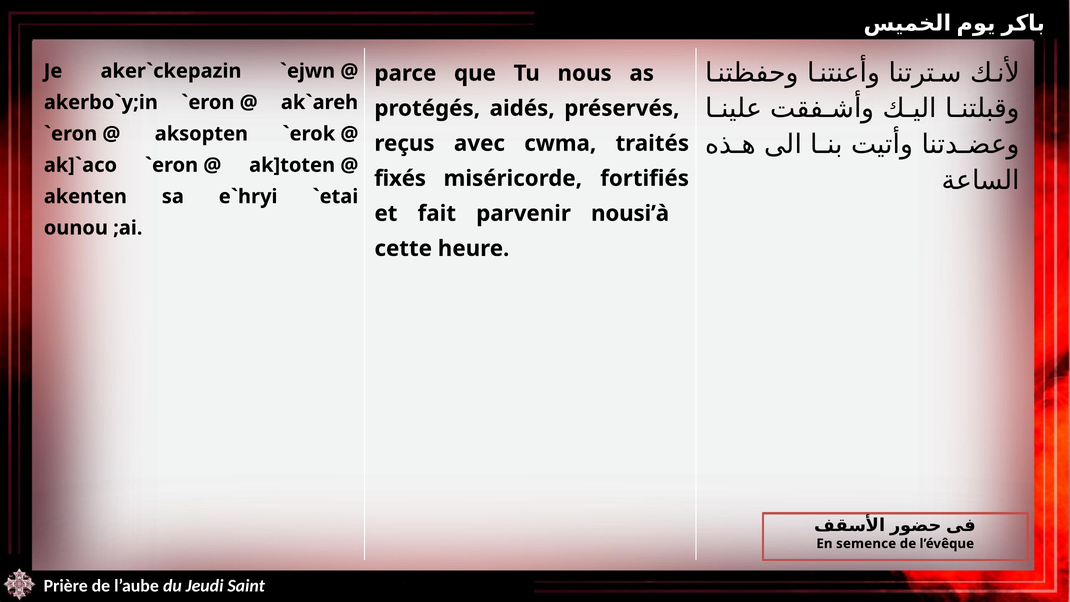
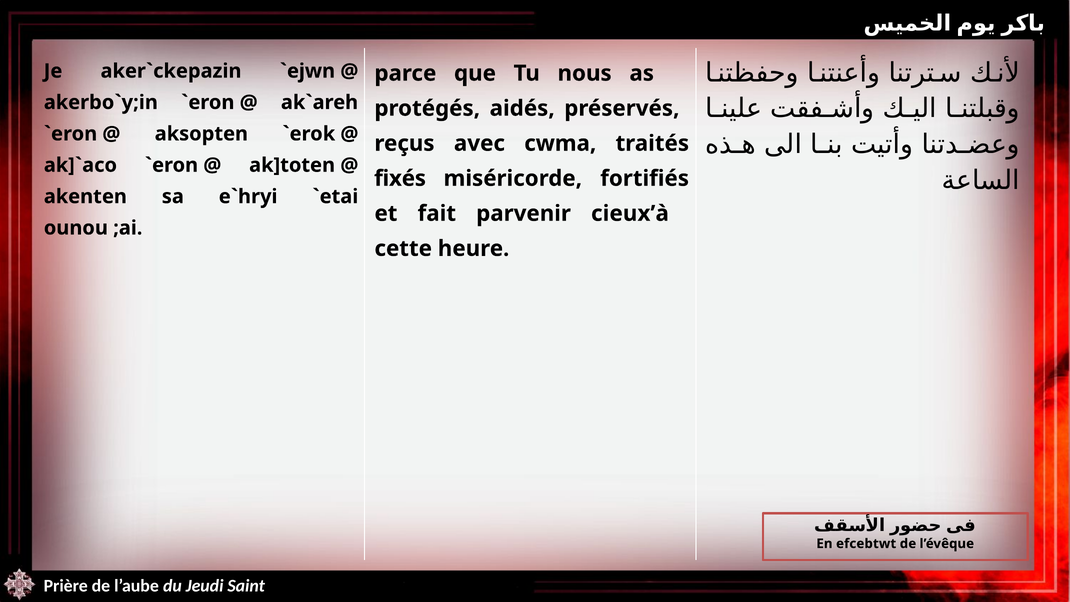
nousi’à: nousi’à -> cieux’à
semence: semence -> efcebtwt
